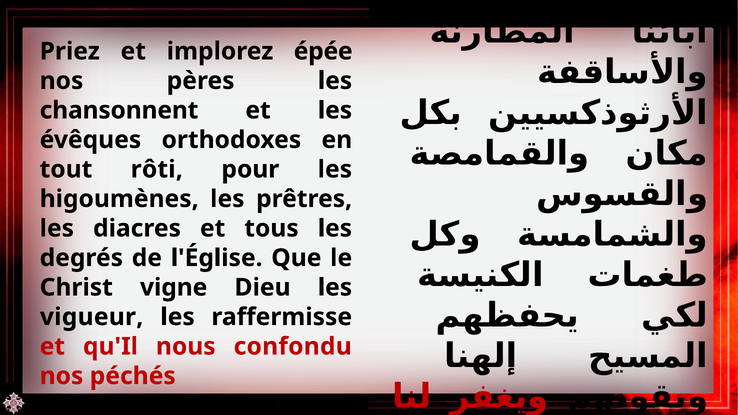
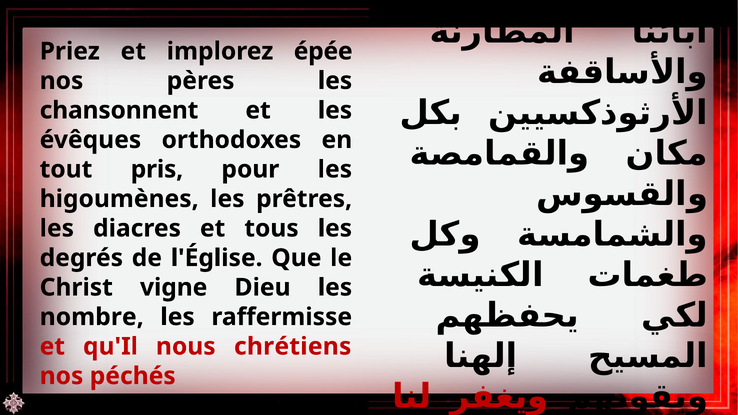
rôti: rôti -> pris
vigueur: vigueur -> nombre
confondu: confondu -> chrétiens
